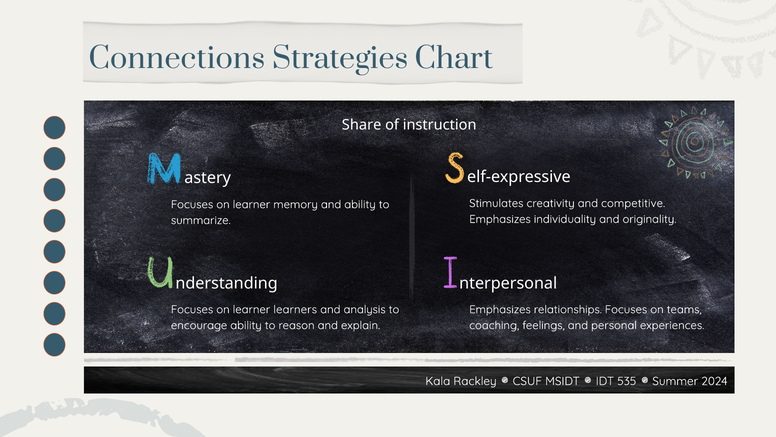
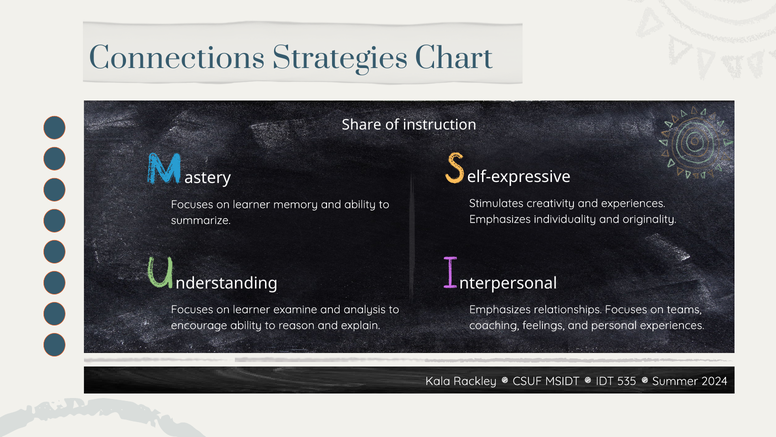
and competitive: competitive -> experiences
learners: learners -> examine
